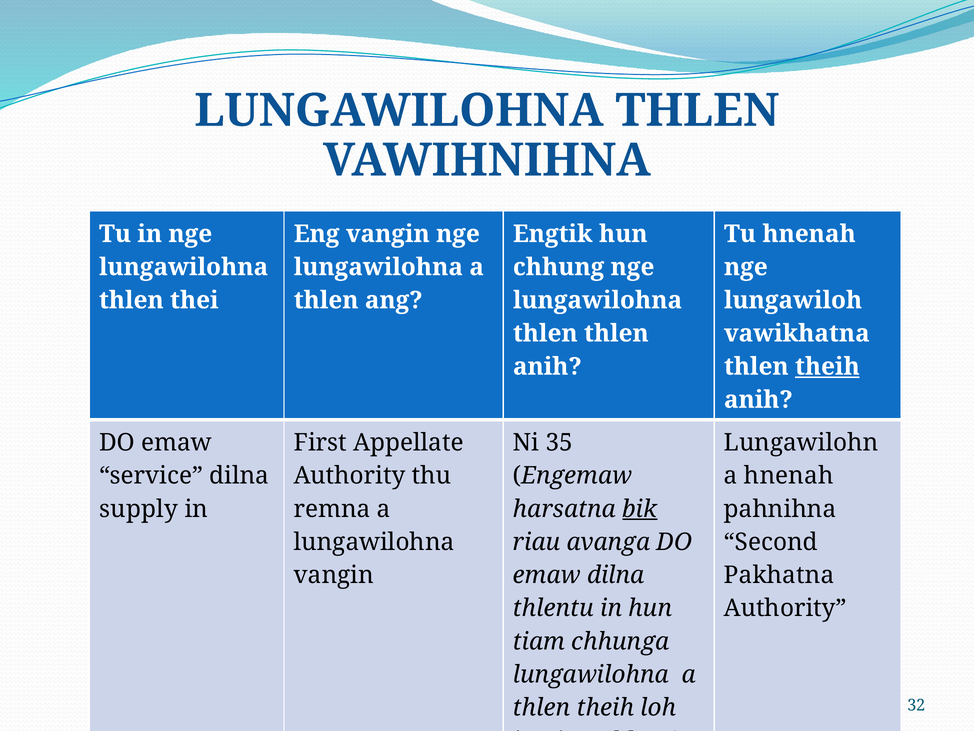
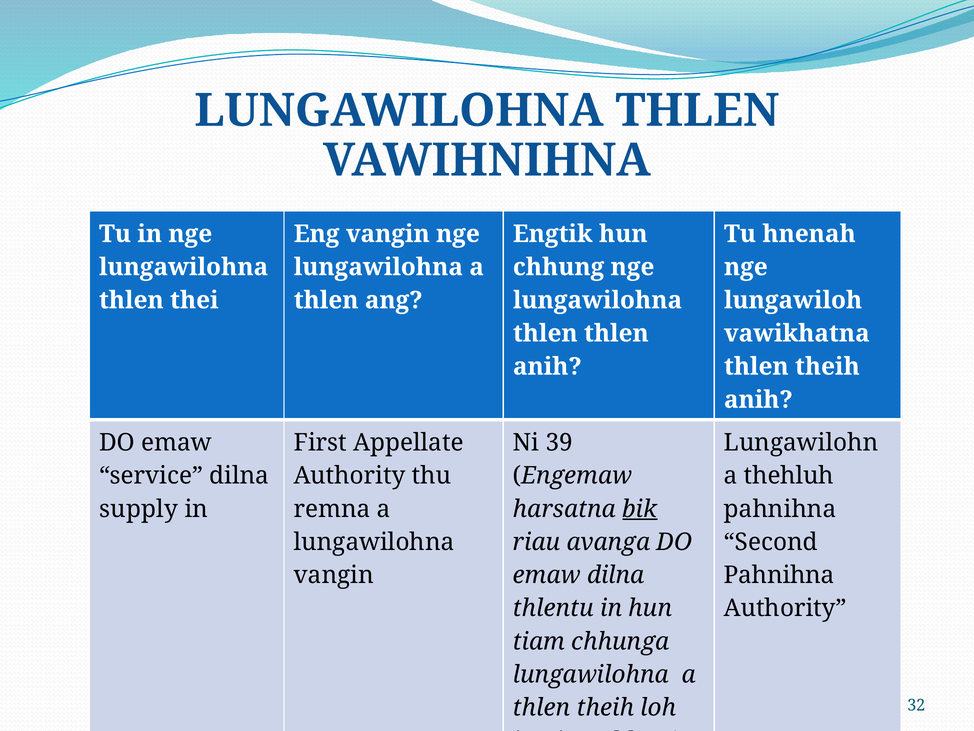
theih at (827, 366) underline: present -> none
35: 35 -> 39
a hnenah: hnenah -> thehluh
Pakhatna at (779, 575): Pakhatna -> Pahnihna
